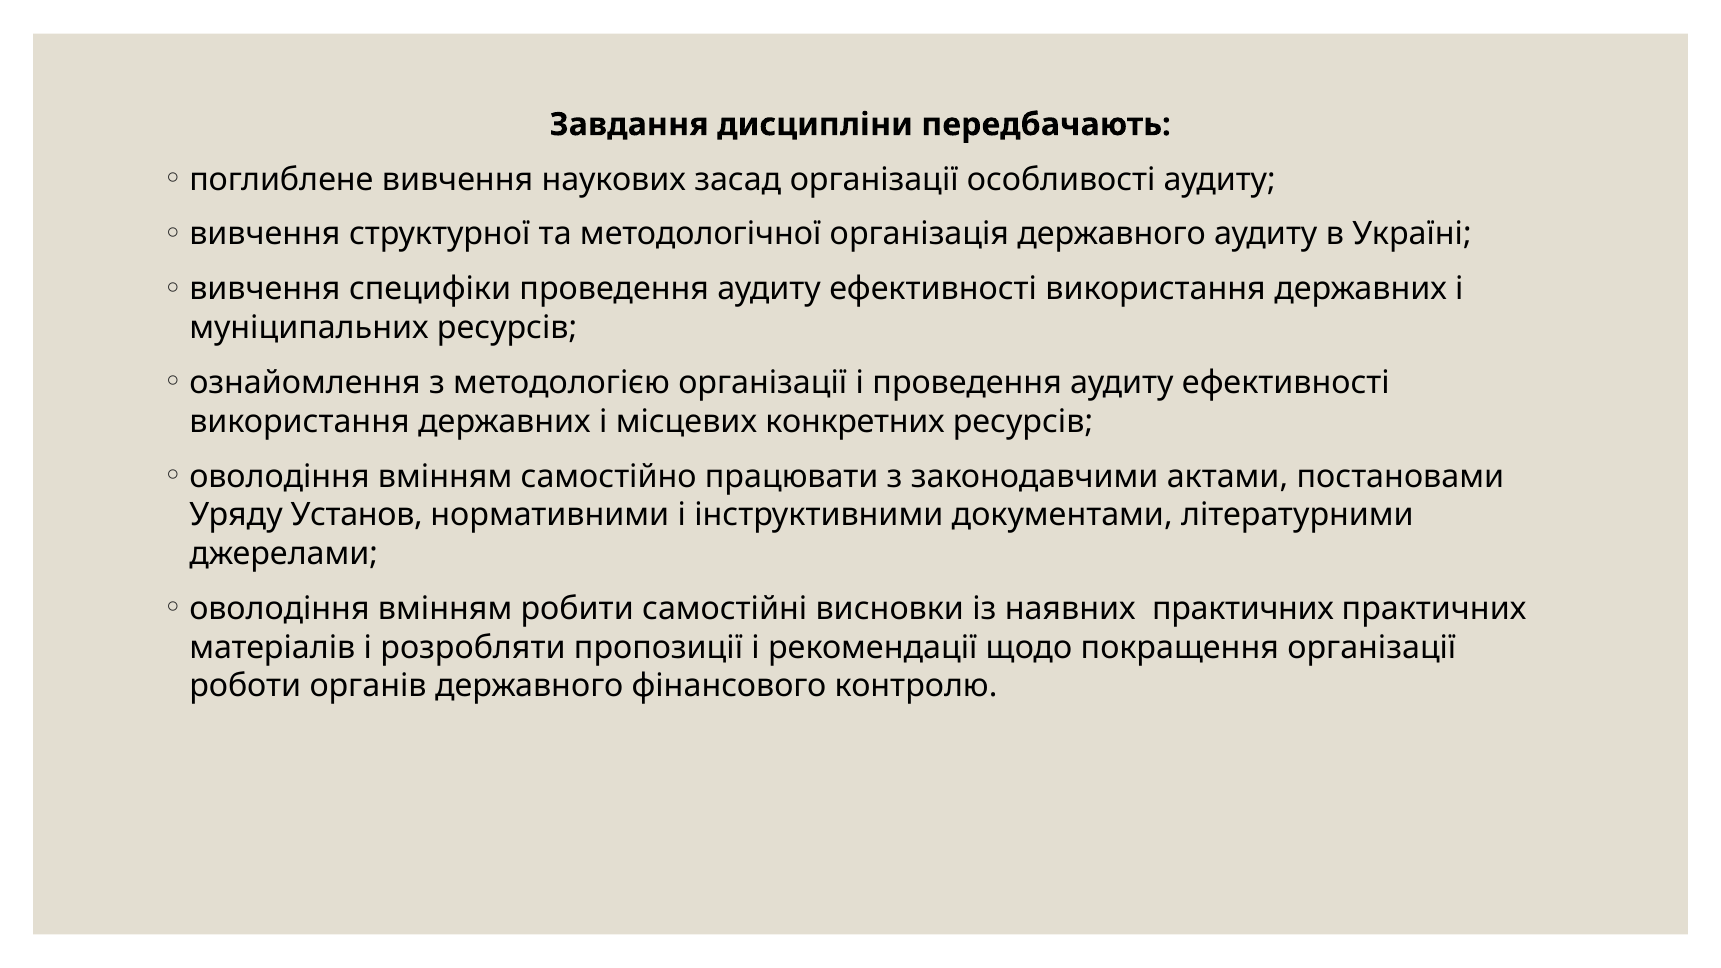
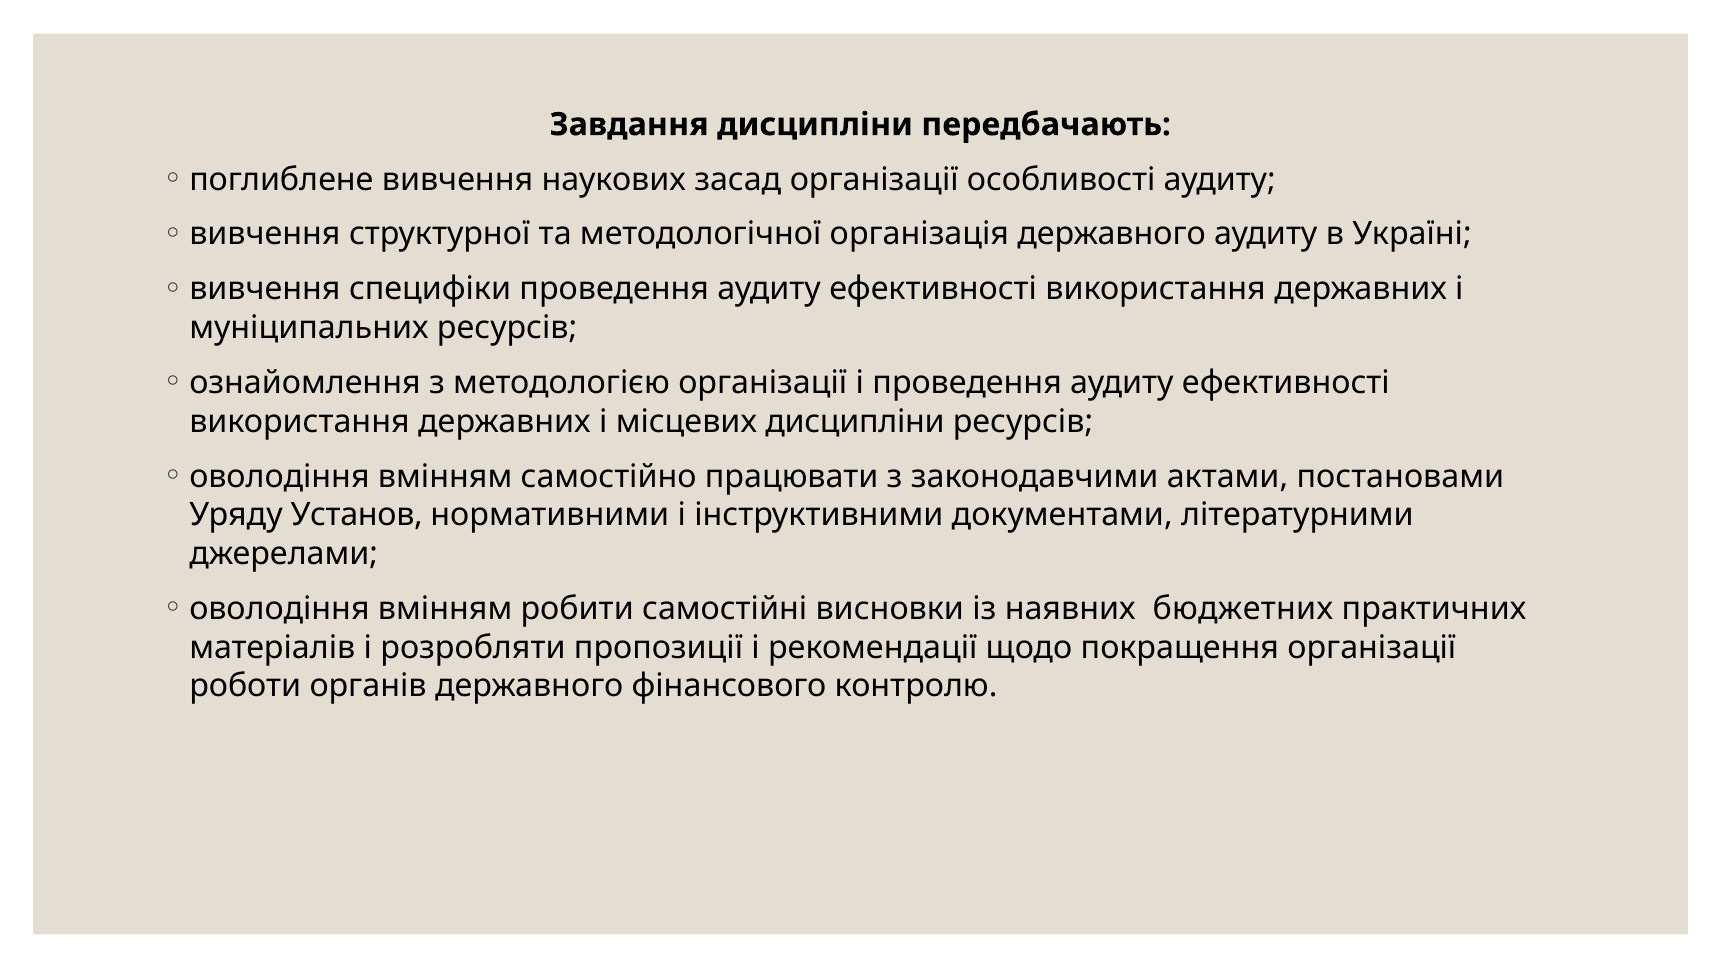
місцевих конкретних: конкретних -> дисципліни
наявних практичних: практичних -> бюджетних
